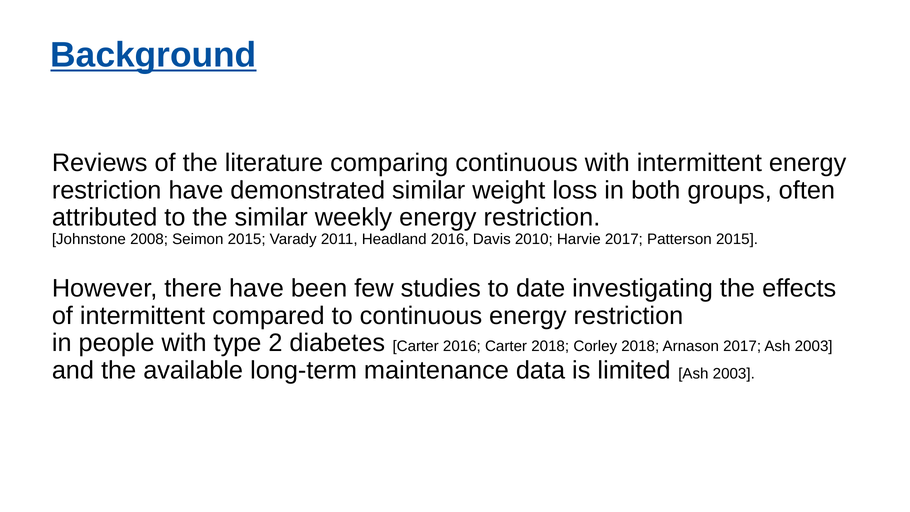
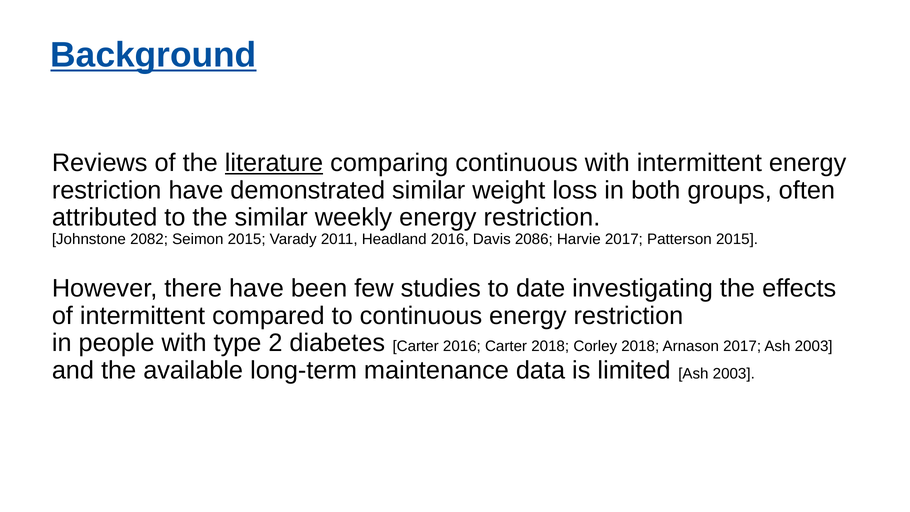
literature underline: none -> present
2008: 2008 -> 2082
2010: 2010 -> 2086
